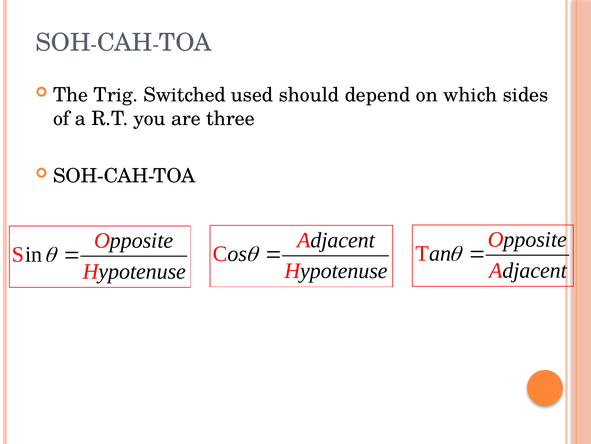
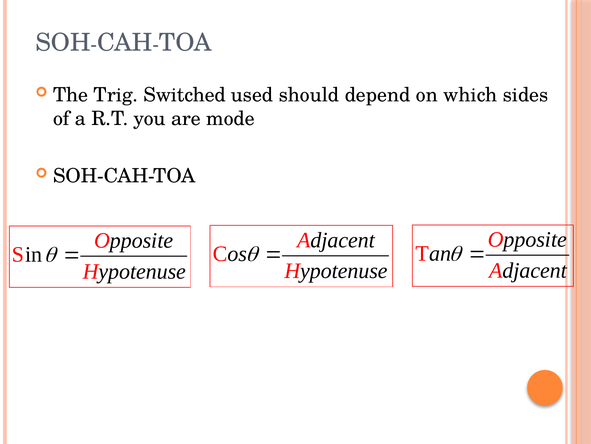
three: three -> mode
